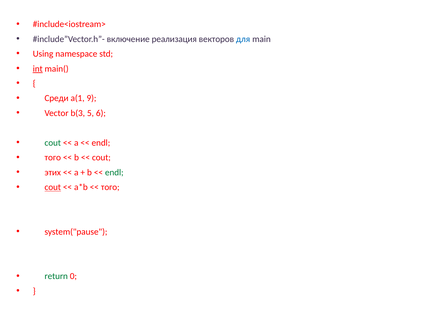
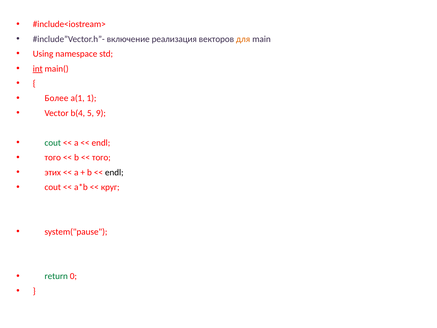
для colour: blue -> orange
Среди: Среди -> Более
9: 9 -> 1
b(3: b(3 -> b(4
6: 6 -> 9
cout at (101, 157): cout -> того
endl at (114, 172) colour: green -> black
cout at (53, 187) underline: present -> none
того at (110, 187): того -> круг
